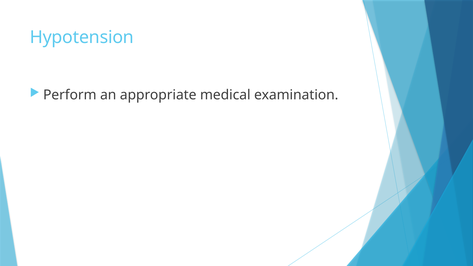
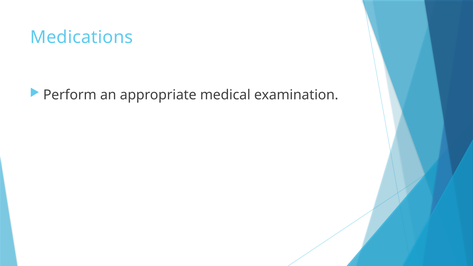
Hypotension: Hypotension -> Medications
